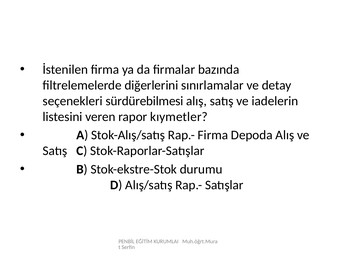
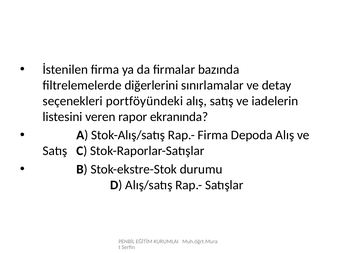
sürdürebilmesi: sürdürebilmesi -> portföyündeki
kıymetler: kıymetler -> ekranında
